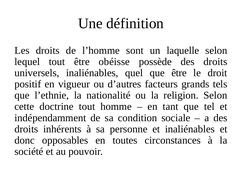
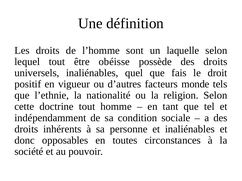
que être: être -> fais
grands: grands -> monde
